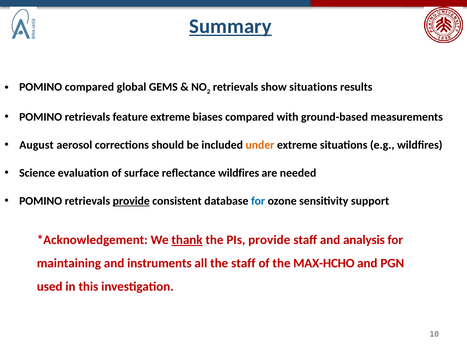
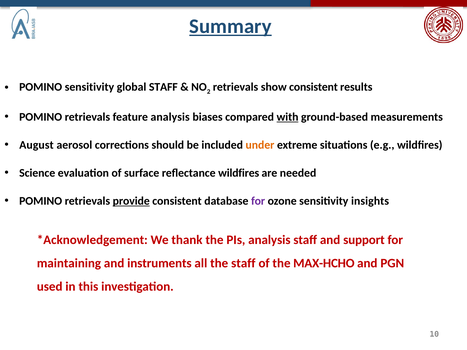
POMINO compared: compared -> sensitivity
global GEMS: GEMS -> STAFF
show situations: situations -> consistent
feature extreme: extreme -> analysis
with underline: none -> present
for at (258, 201) colour: blue -> purple
support: support -> insights
thank underline: present -> none
PIs provide: provide -> analysis
analysis: analysis -> support
